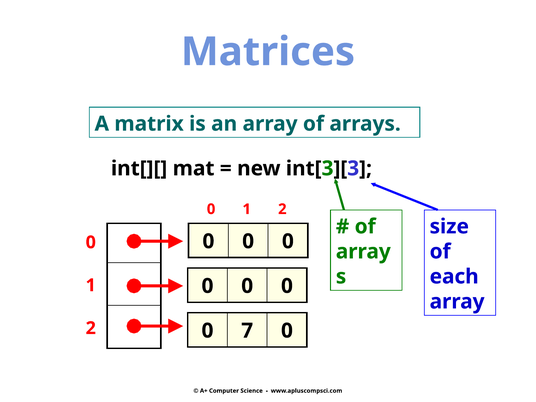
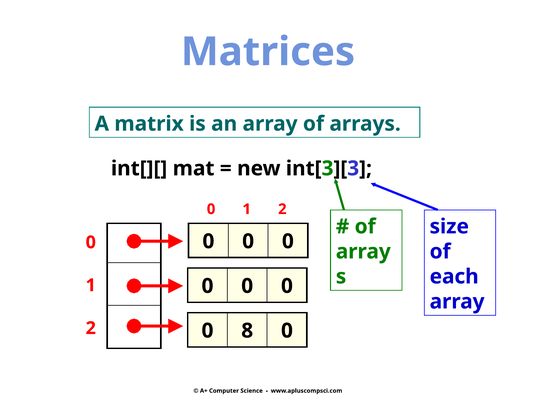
7: 7 -> 8
